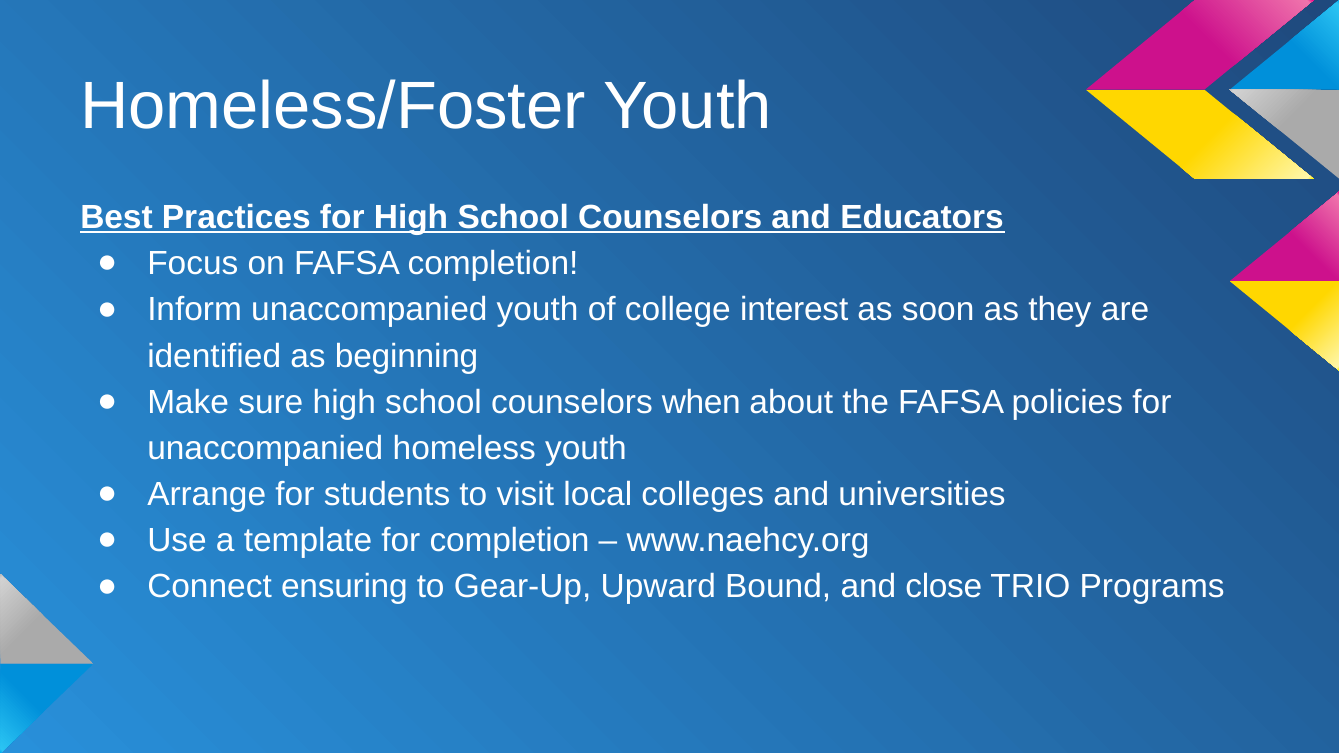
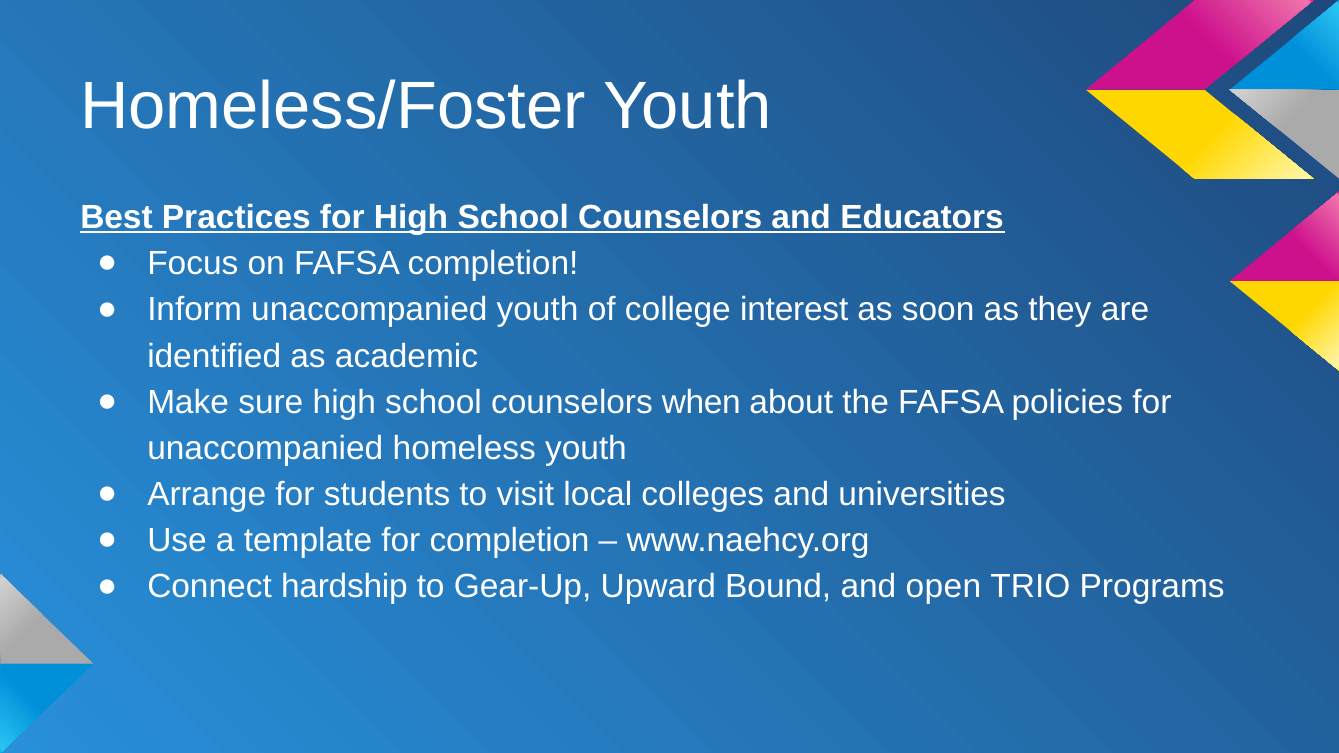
beginning: beginning -> academic
ensuring: ensuring -> hardship
close: close -> open
